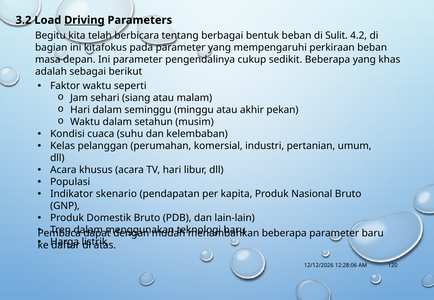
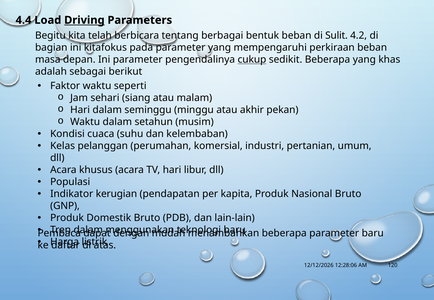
3.2: 3.2 -> 4.4
cukup underline: none -> present
skenario: skenario -> kerugian
